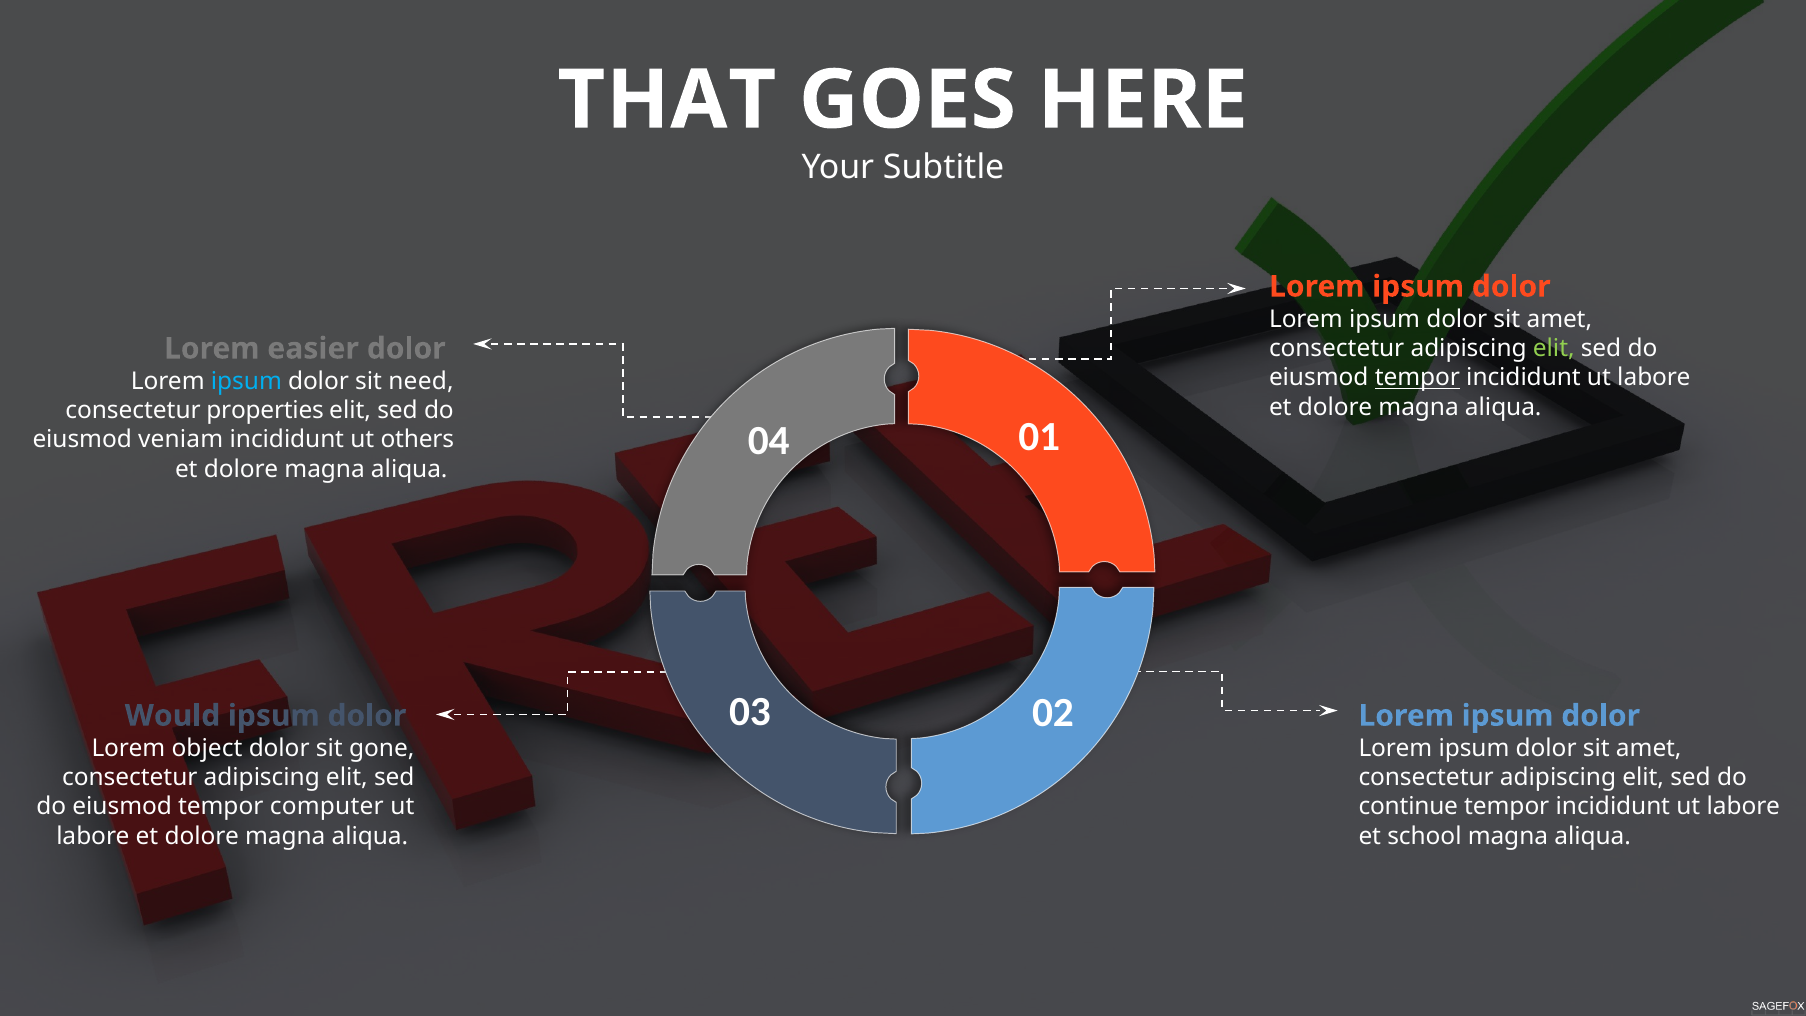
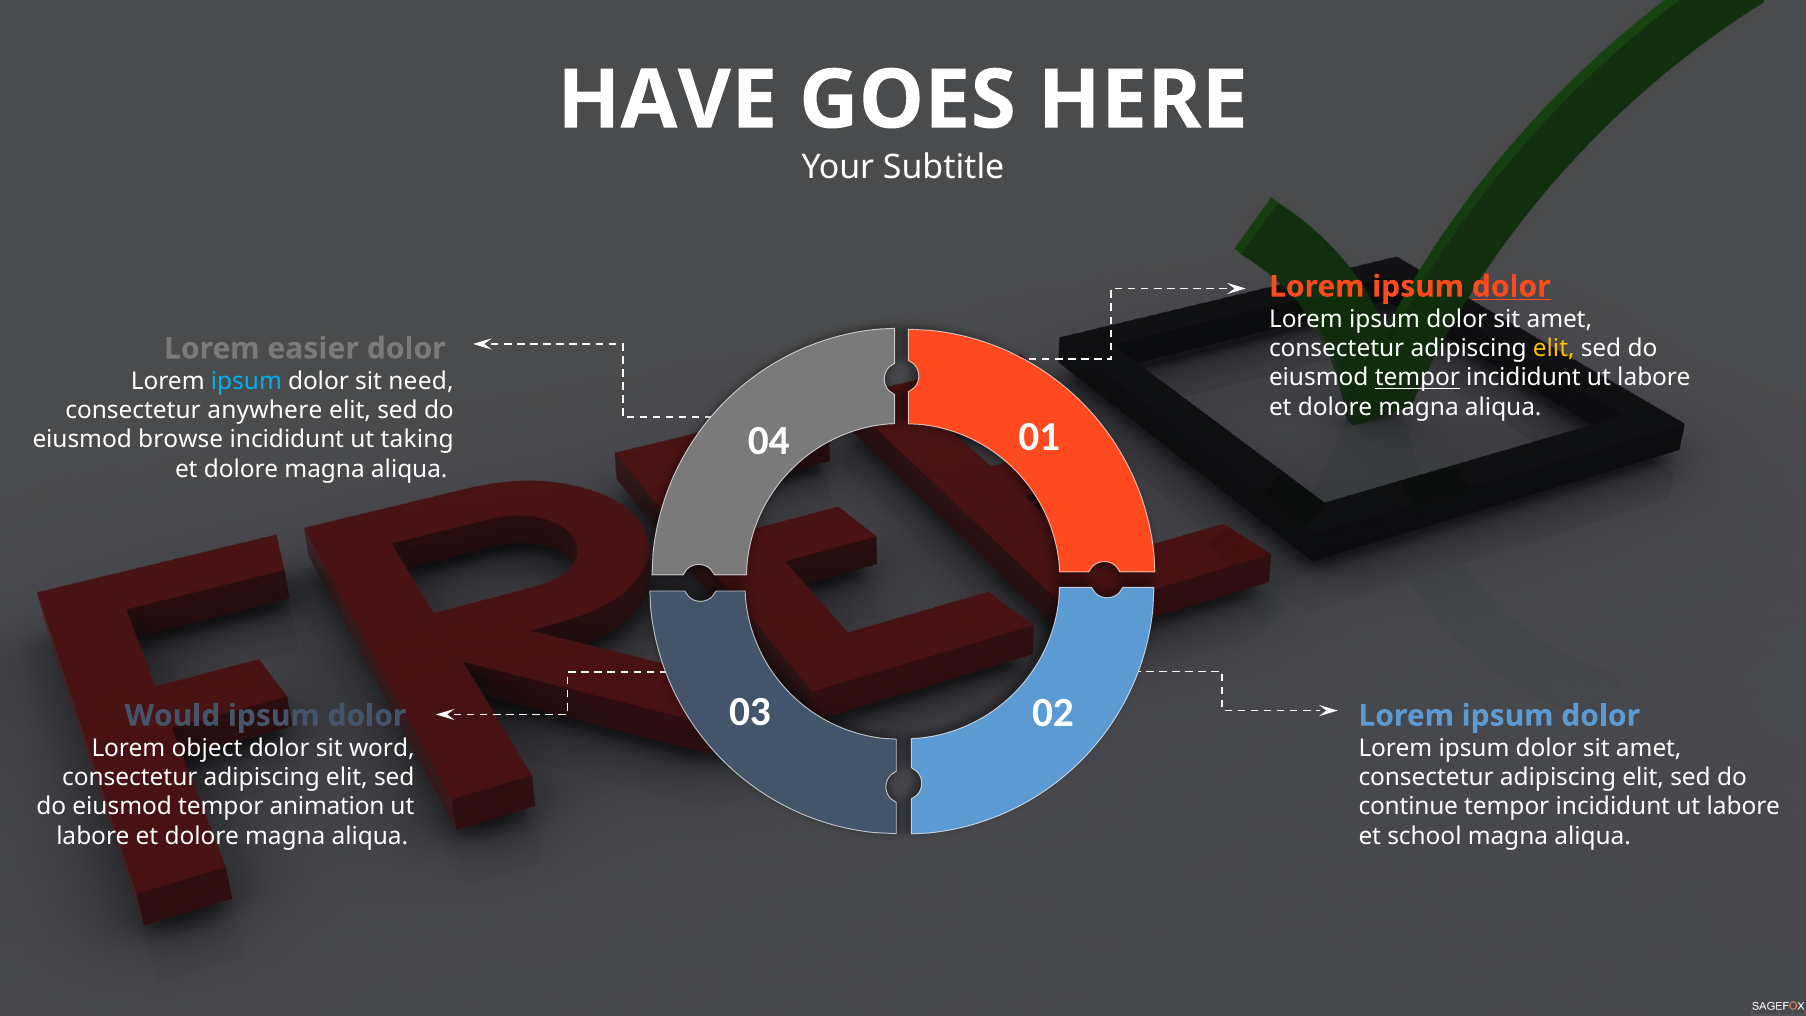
THAT: THAT -> HAVE
dolor at (1511, 287) underline: none -> present
elit at (1554, 348) colour: light green -> yellow
properties: properties -> anywhere
veniam: veniam -> browse
others: others -> taking
gone: gone -> word
computer: computer -> animation
